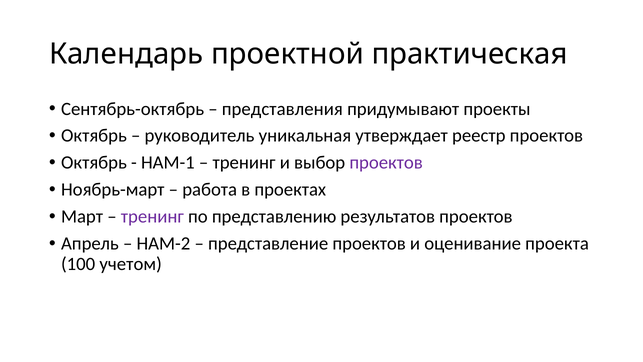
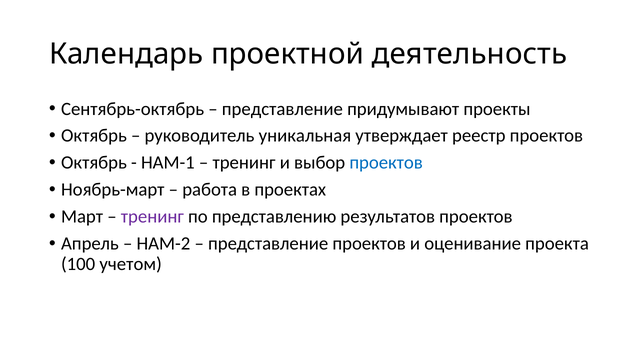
практическая: практическая -> деятельность
представления at (282, 109): представления -> представление
проектов at (386, 163) colour: purple -> blue
